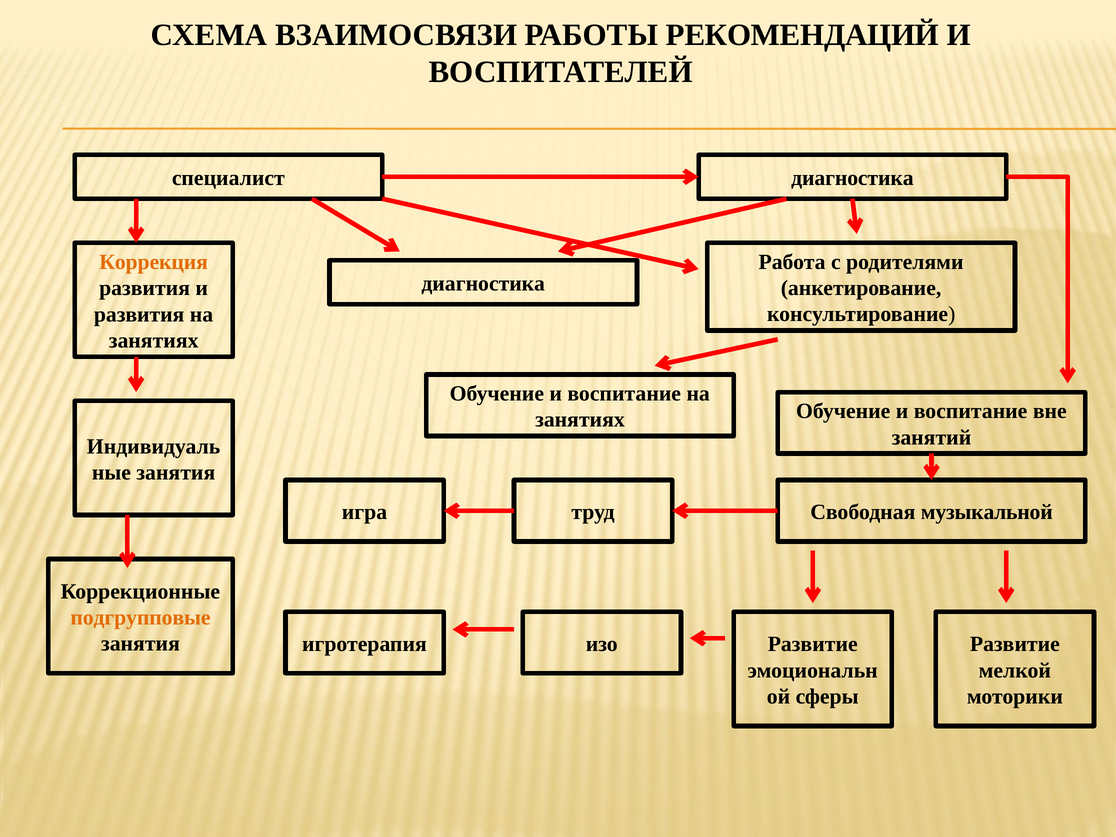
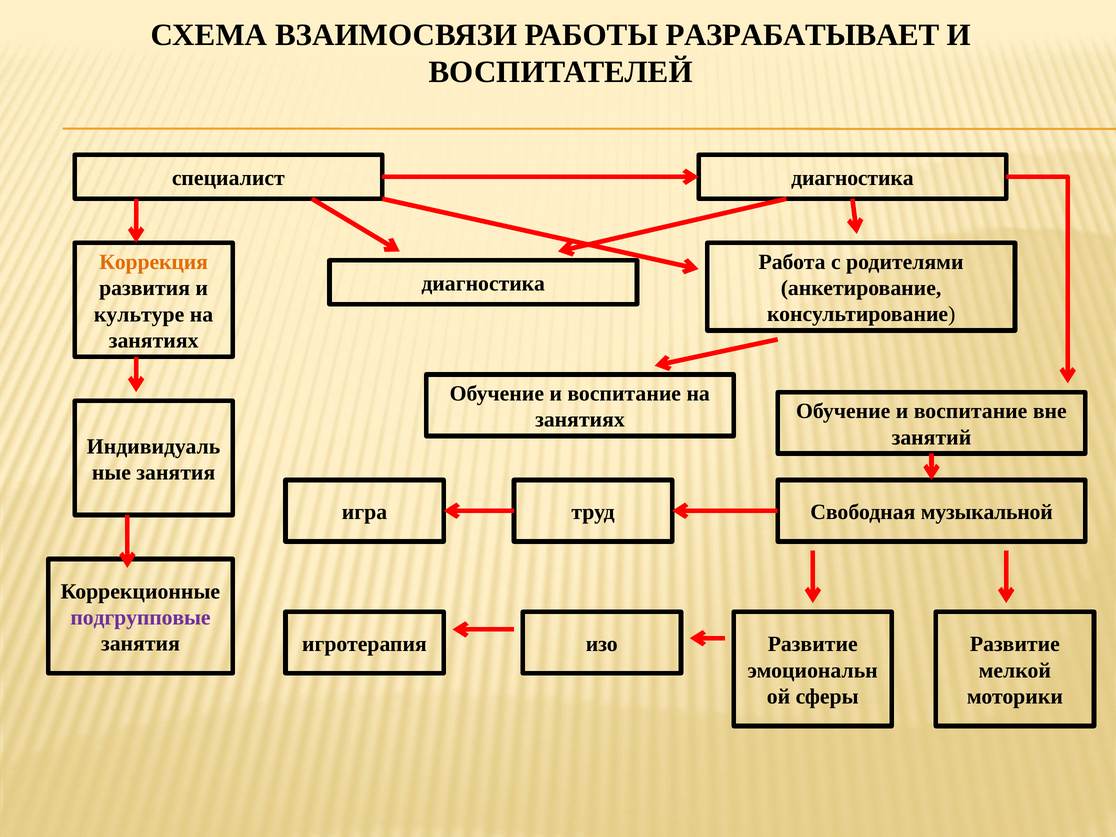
РЕКОМЕНДАЦИЙ: РЕКОМЕНДАЦИЙ -> РАЗРАБАТЫВАЕТ
развития at (139, 314): развития -> культуре
подгрупповые colour: orange -> purple
